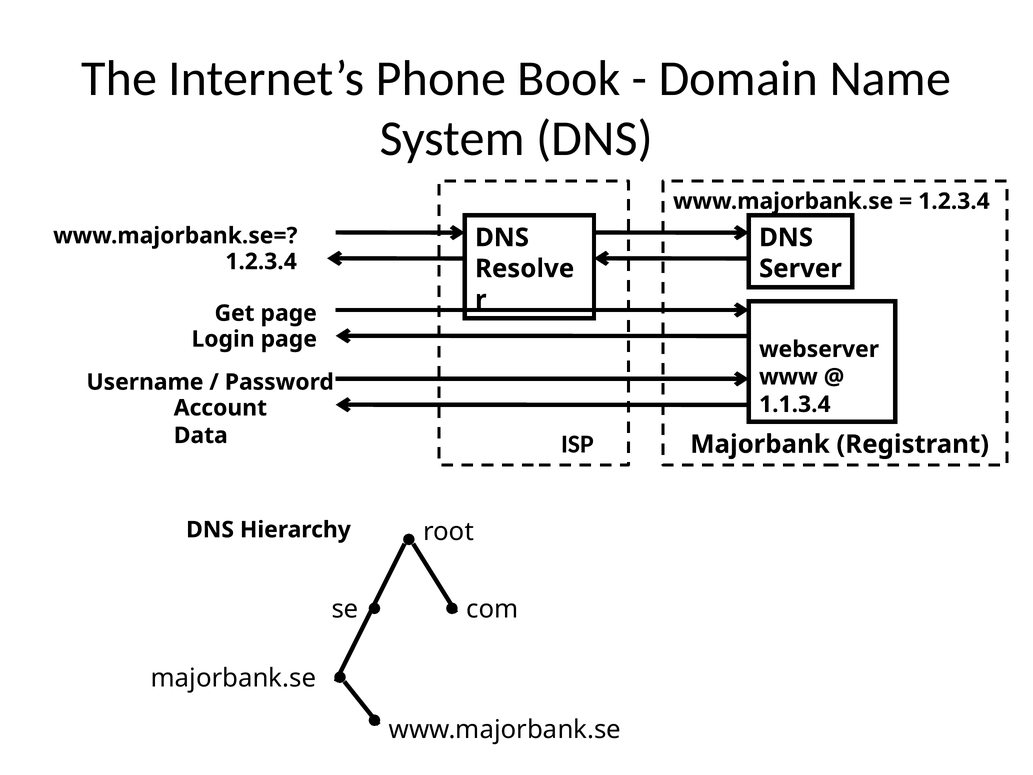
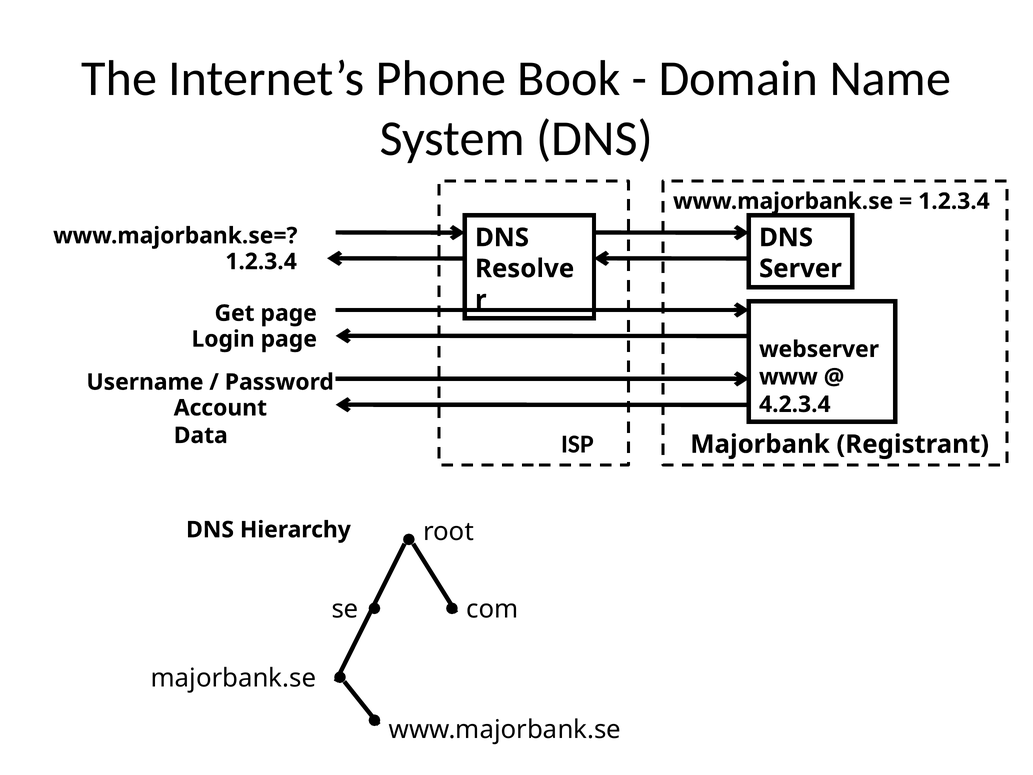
1.1.3.4: 1.1.3.4 -> 4.2.3.4
